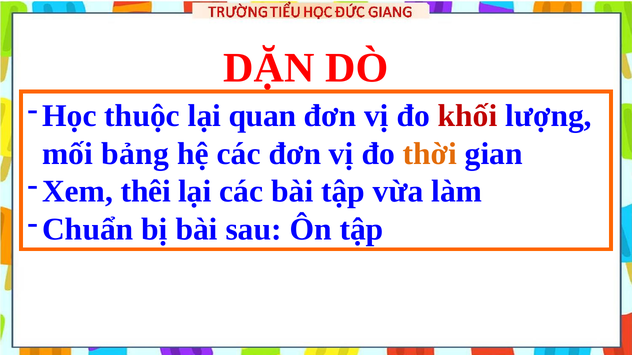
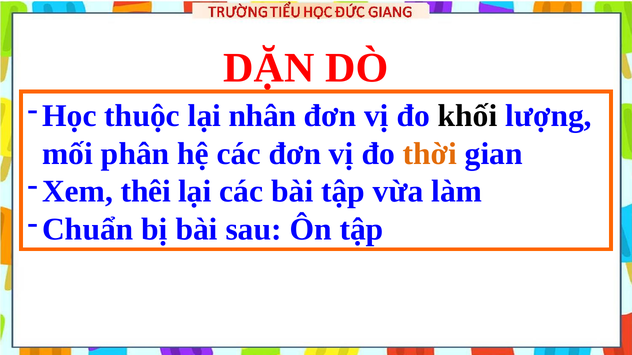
quan: quan -> nhân
khối colour: red -> black
bảng: bảng -> phân
